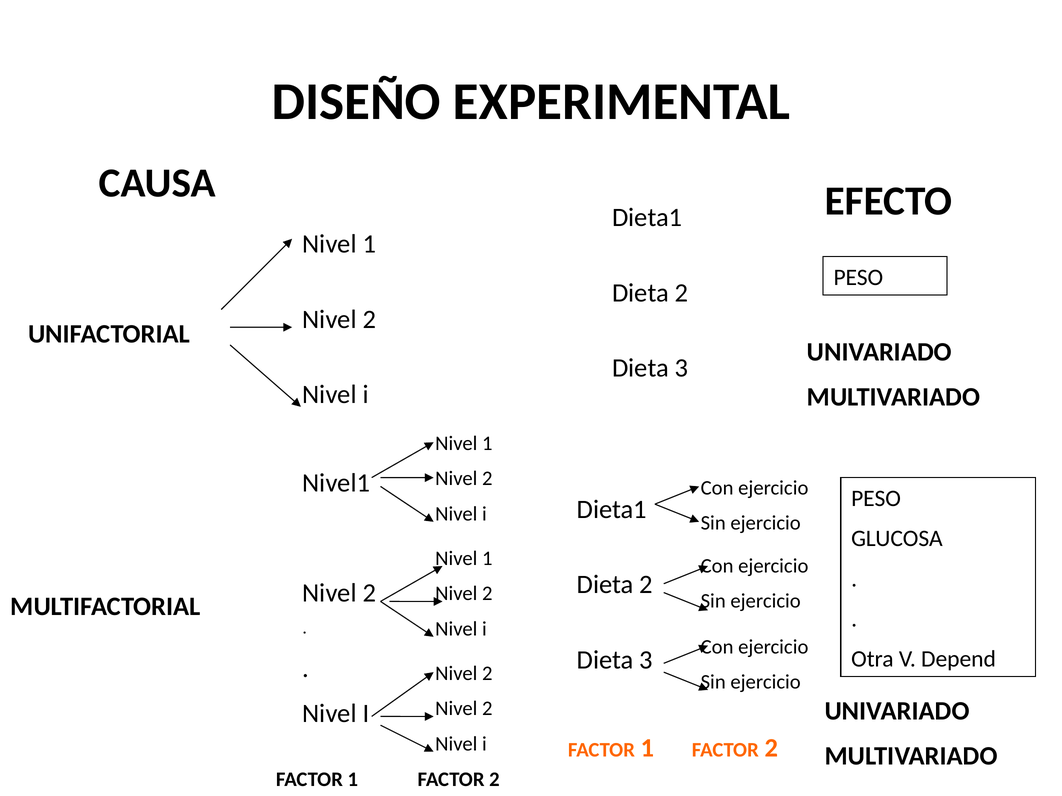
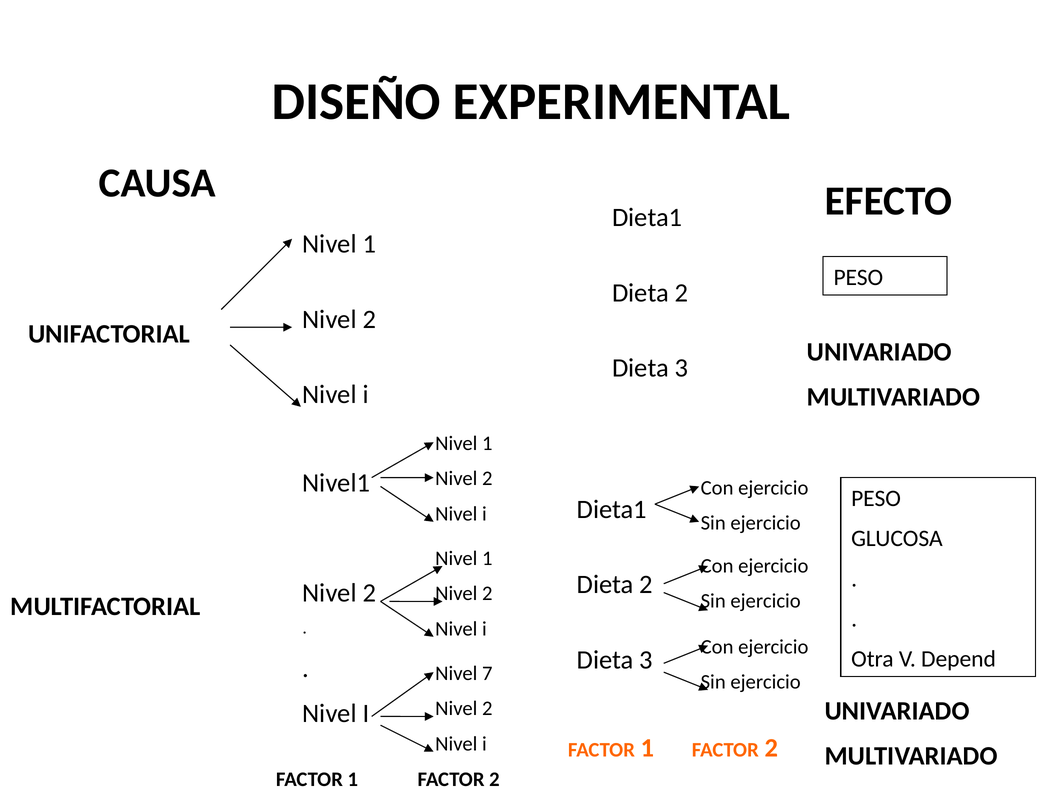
2 at (487, 674): 2 -> 7
